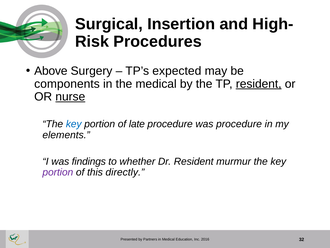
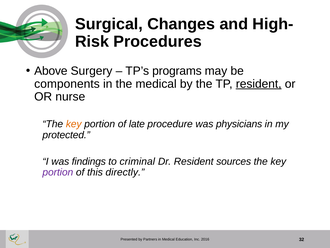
Insertion: Insertion -> Changes
expected: expected -> programs
nurse underline: present -> none
key at (74, 124) colour: blue -> orange
was procedure: procedure -> physicians
elements: elements -> protected
whether: whether -> criminal
murmur: murmur -> sources
